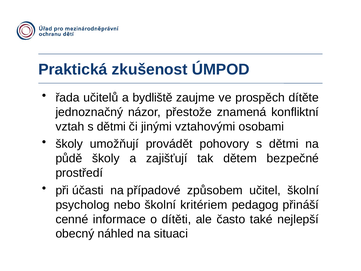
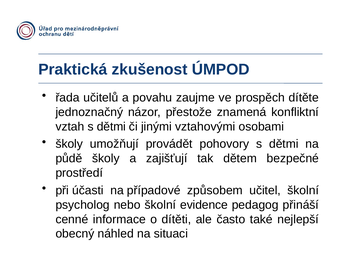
bydliště: bydliště -> povahu
kritériem: kritériem -> evidence
